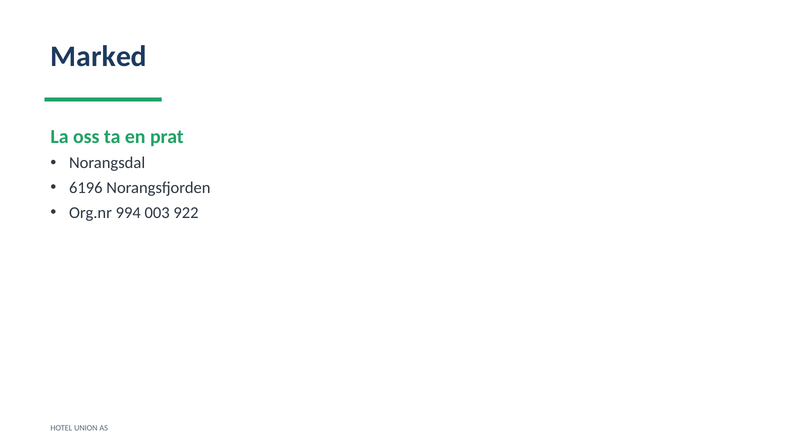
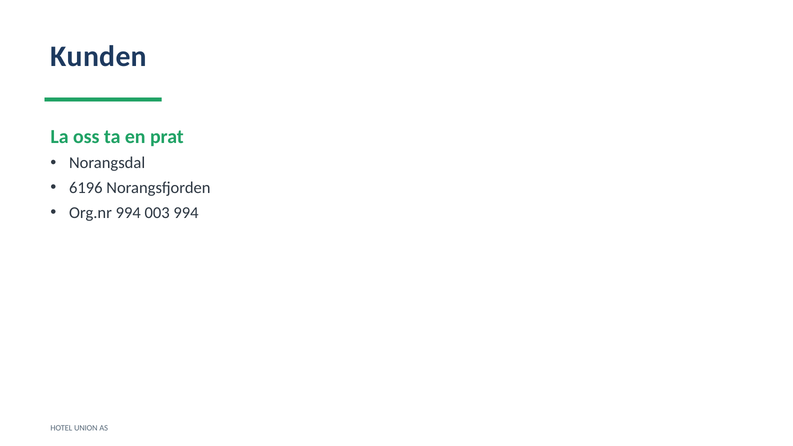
Marked: Marked -> Kunden
003 922: 922 -> 994
